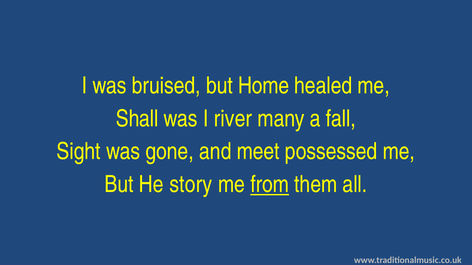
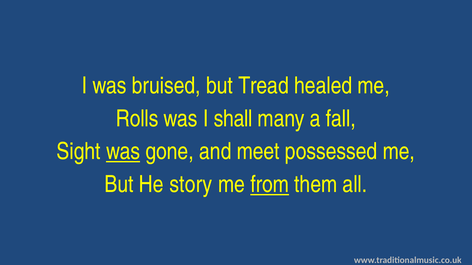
Home: Home -> Tread
Shall: Shall -> Rolls
river: river -> shall
was at (123, 152) underline: none -> present
